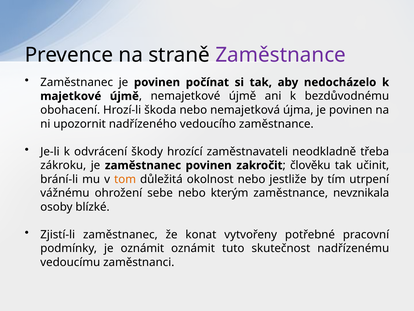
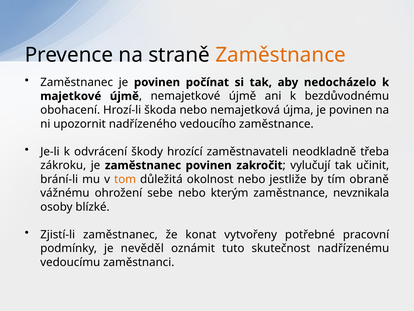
Zaměstnance at (281, 55) colour: purple -> orange
člověku: člověku -> vylučují
utrpení: utrpení -> obraně
je oznámit: oznámit -> nevěděl
